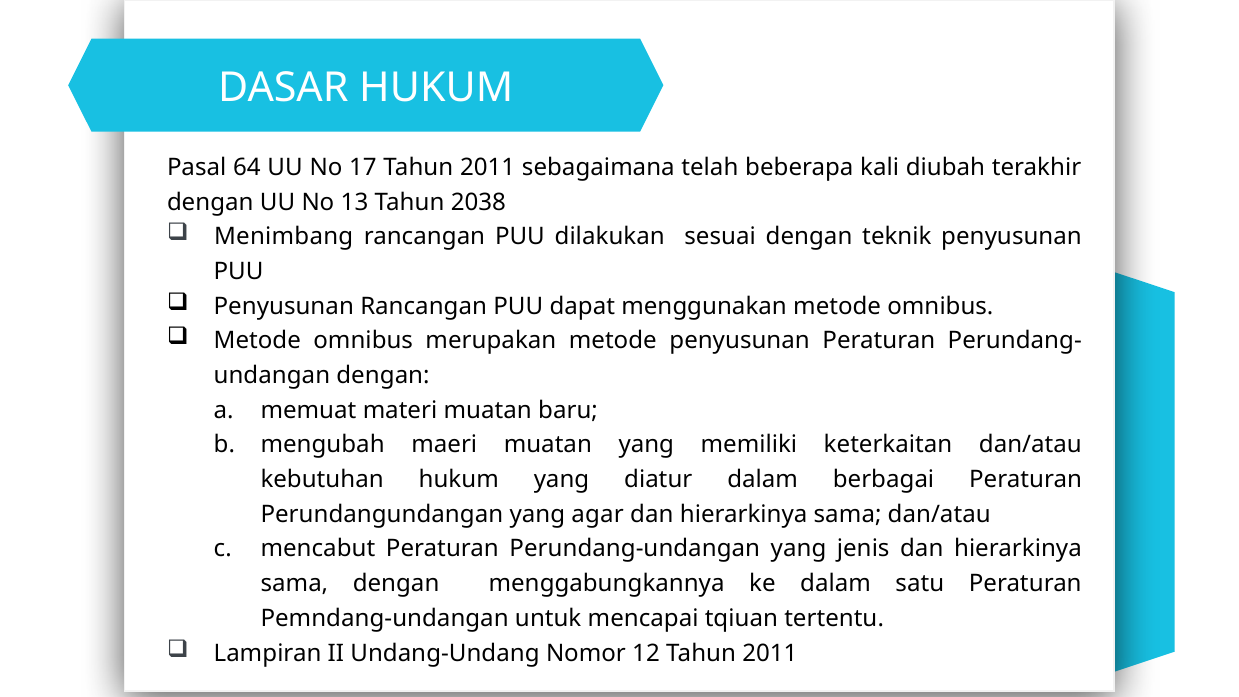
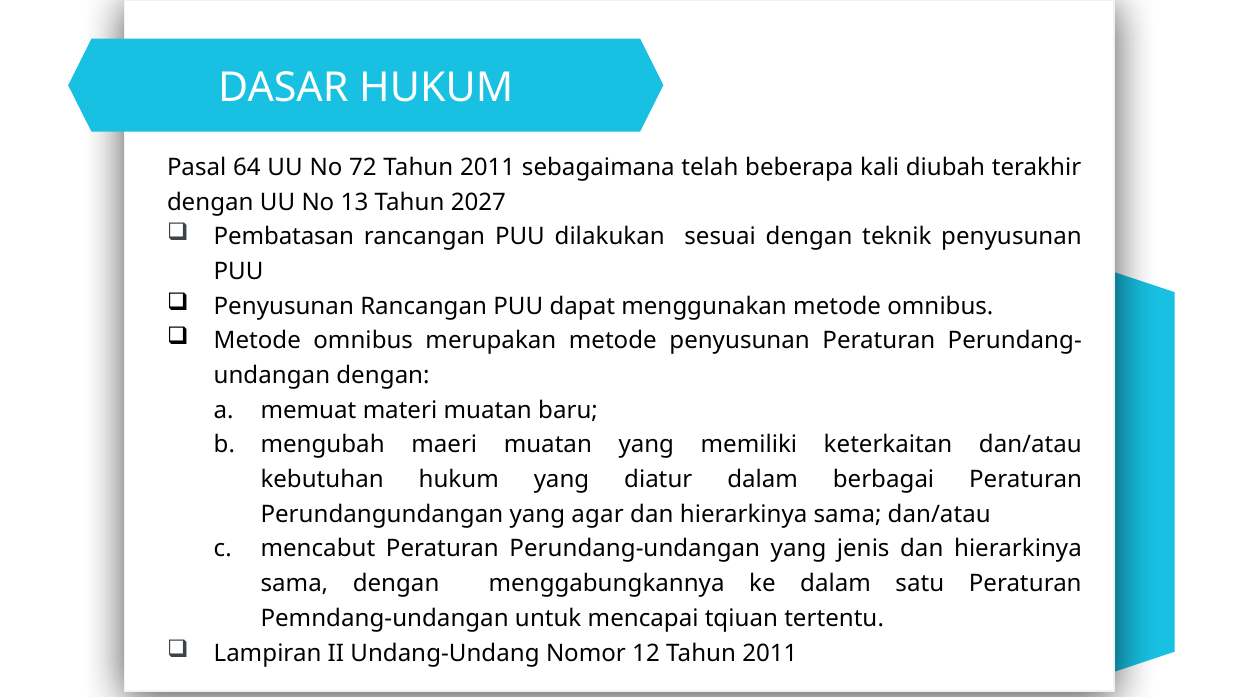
17: 17 -> 72
2038: 2038 -> 2027
Menimbang: Menimbang -> Pembatasan
